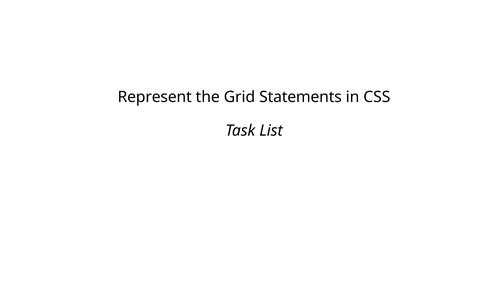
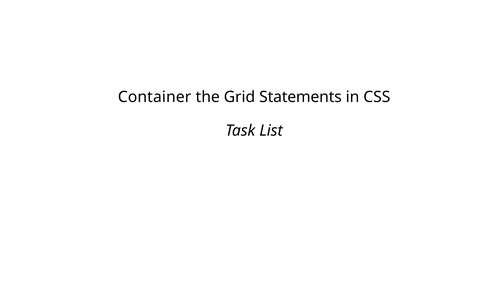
Represent: Represent -> Container
